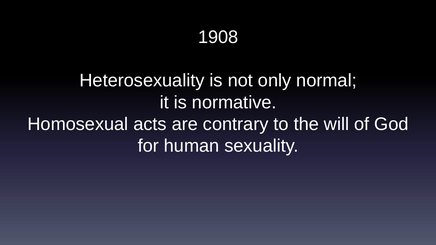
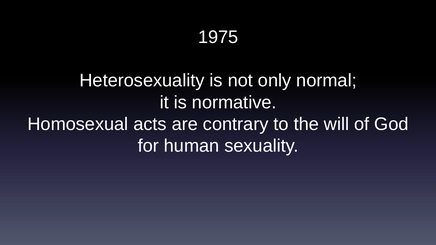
1908: 1908 -> 1975
